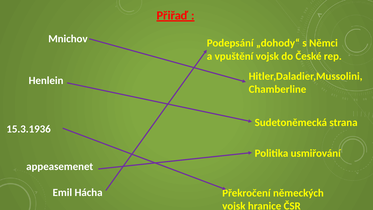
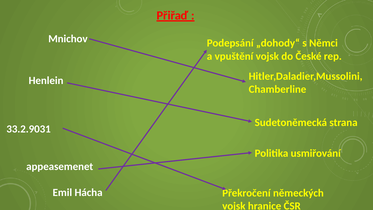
15.3.1936: 15.3.1936 -> 33.2.9031
